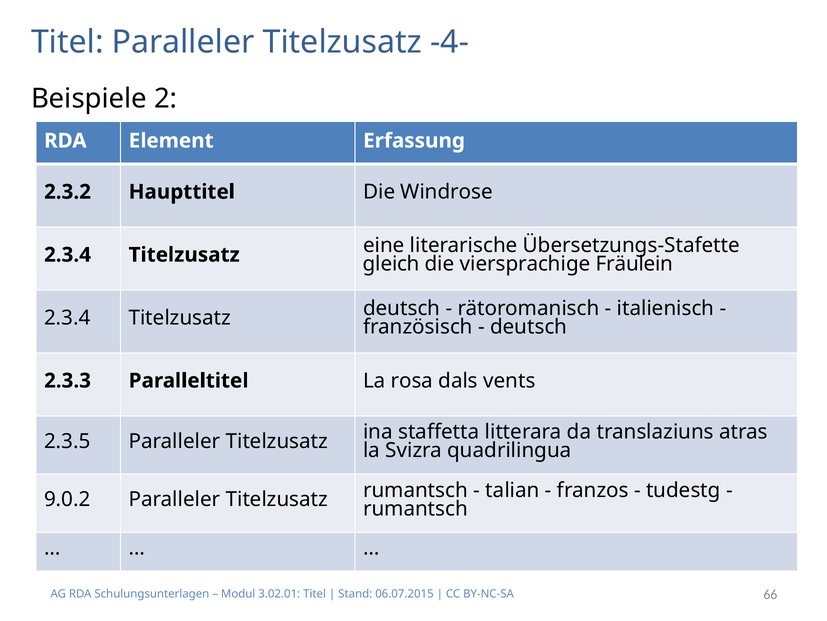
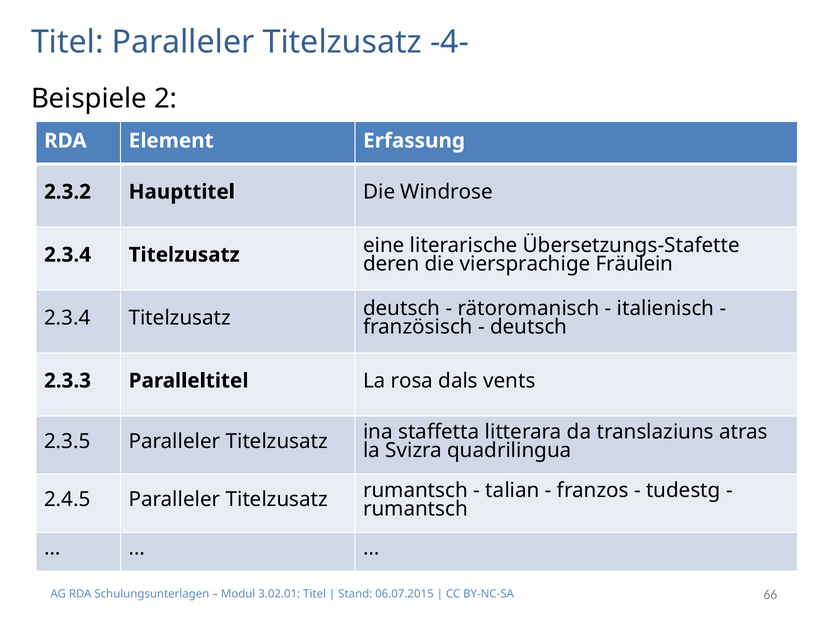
gleich: gleich -> deren
9.0.2: 9.0.2 -> 2.4.5
